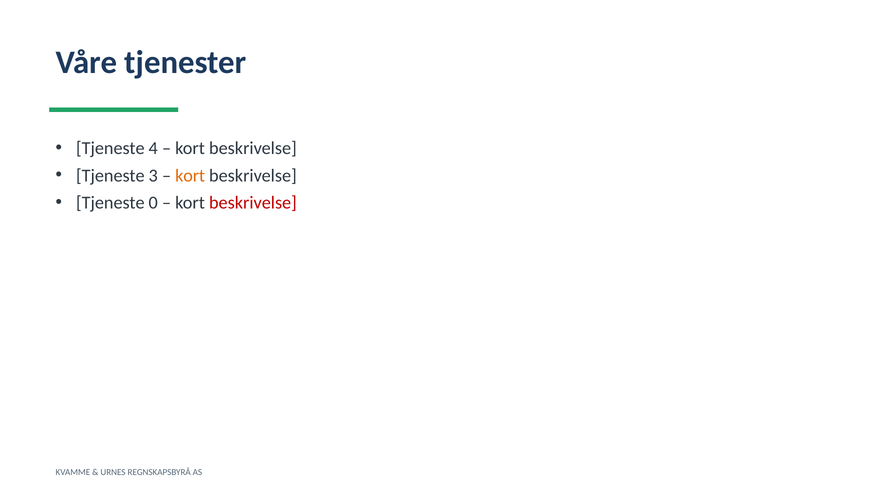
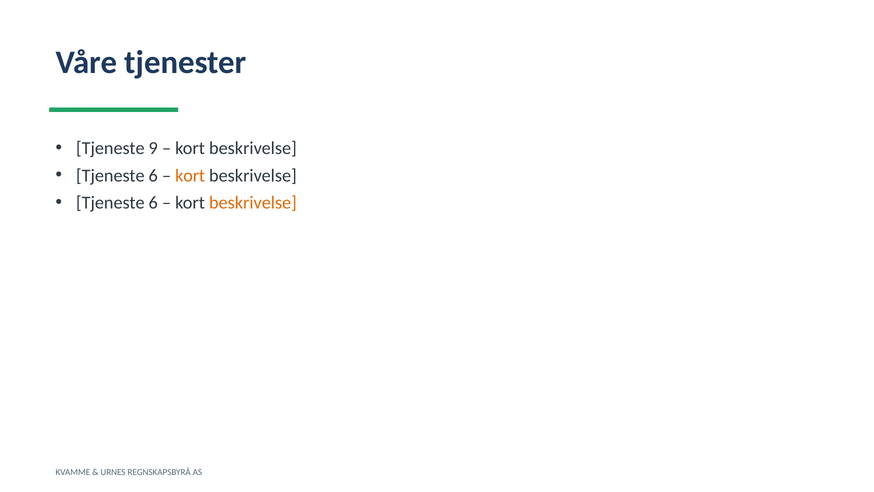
4: 4 -> 9
3 at (153, 175): 3 -> 6
0 at (153, 203): 0 -> 6
beskrivelse at (253, 203) colour: red -> orange
